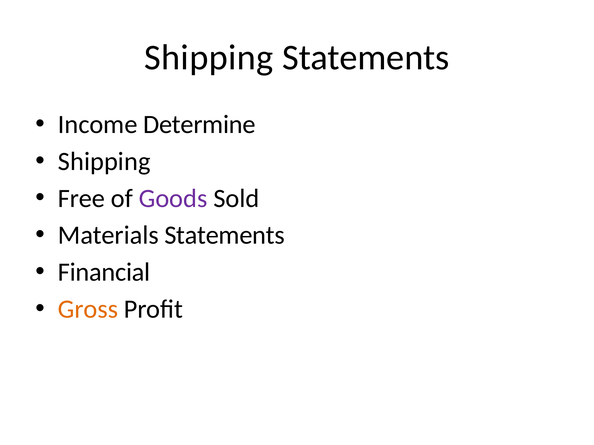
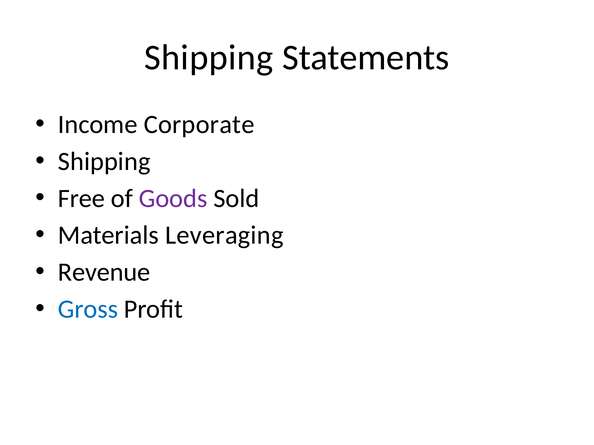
Determine: Determine -> Corporate
Materials Statements: Statements -> Leveraging
Financial: Financial -> Revenue
Gross colour: orange -> blue
